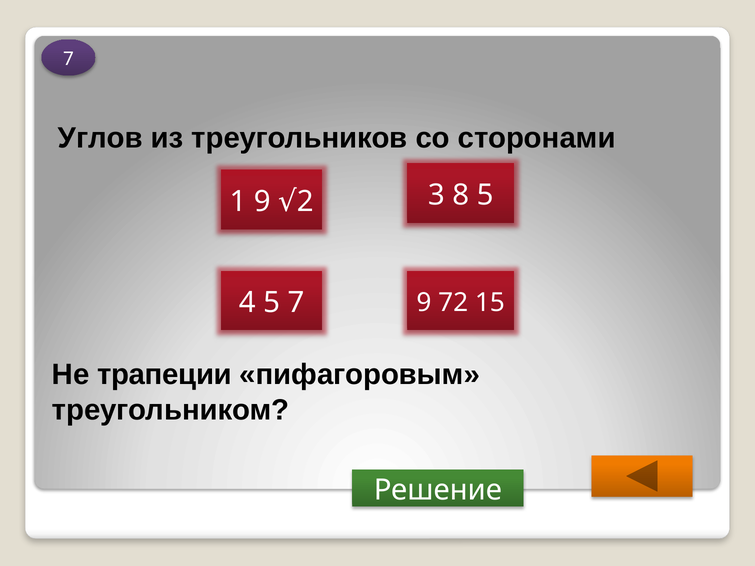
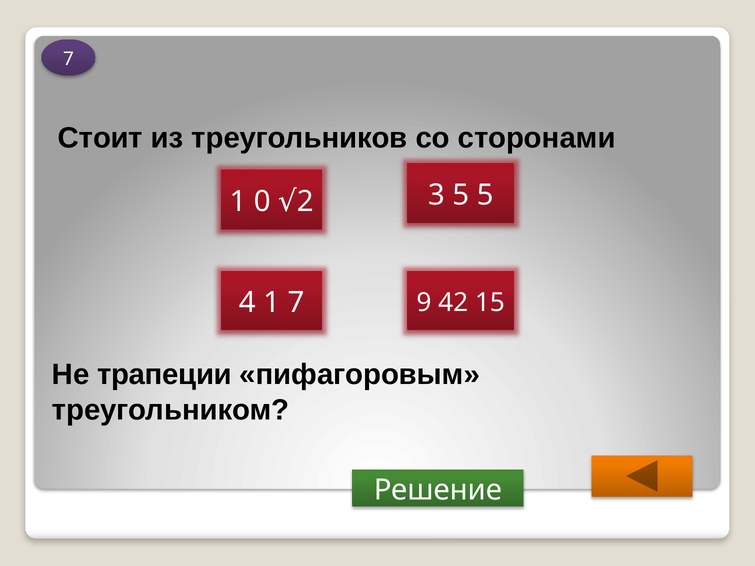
Углов: Углов -> Стоит
3 8: 8 -> 5
1 9: 9 -> 0
4 5: 5 -> 1
72: 72 -> 42
